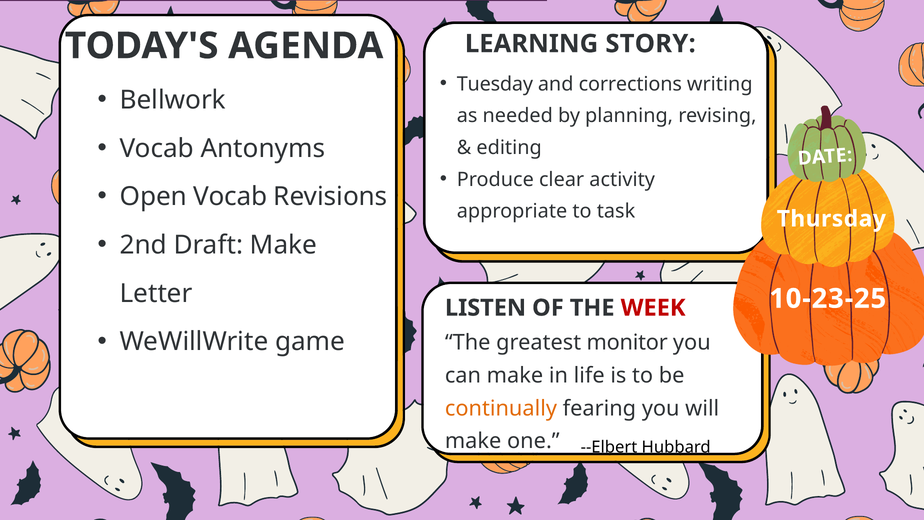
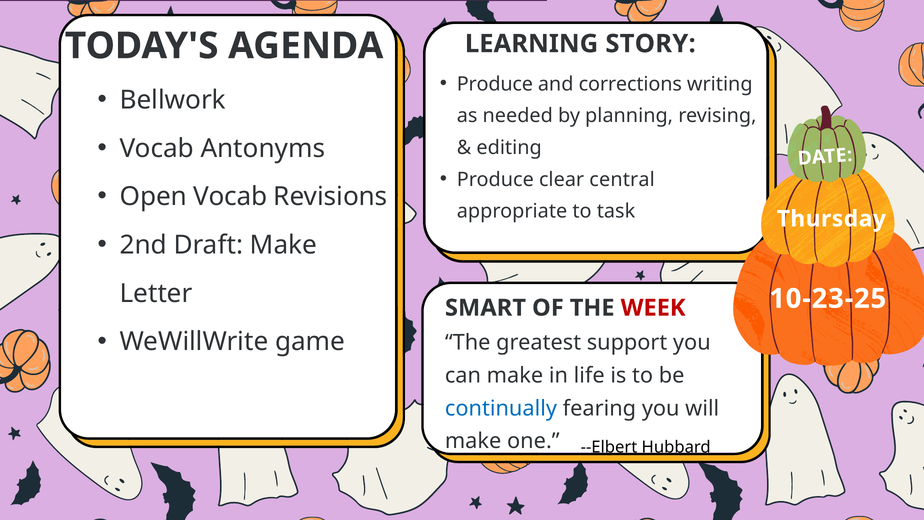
Tuesday at (495, 84): Tuesday -> Produce
activity: activity -> central
LISTEN: LISTEN -> SMART
monitor: monitor -> support
continually colour: orange -> blue
